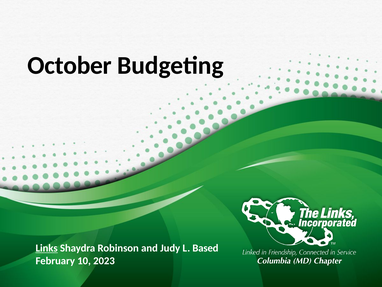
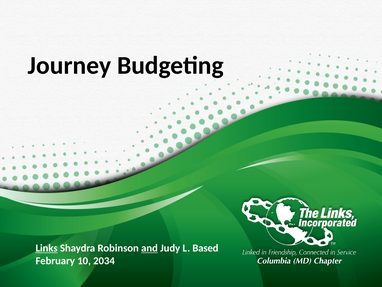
October: October -> Journey
and underline: none -> present
2023: 2023 -> 2034
